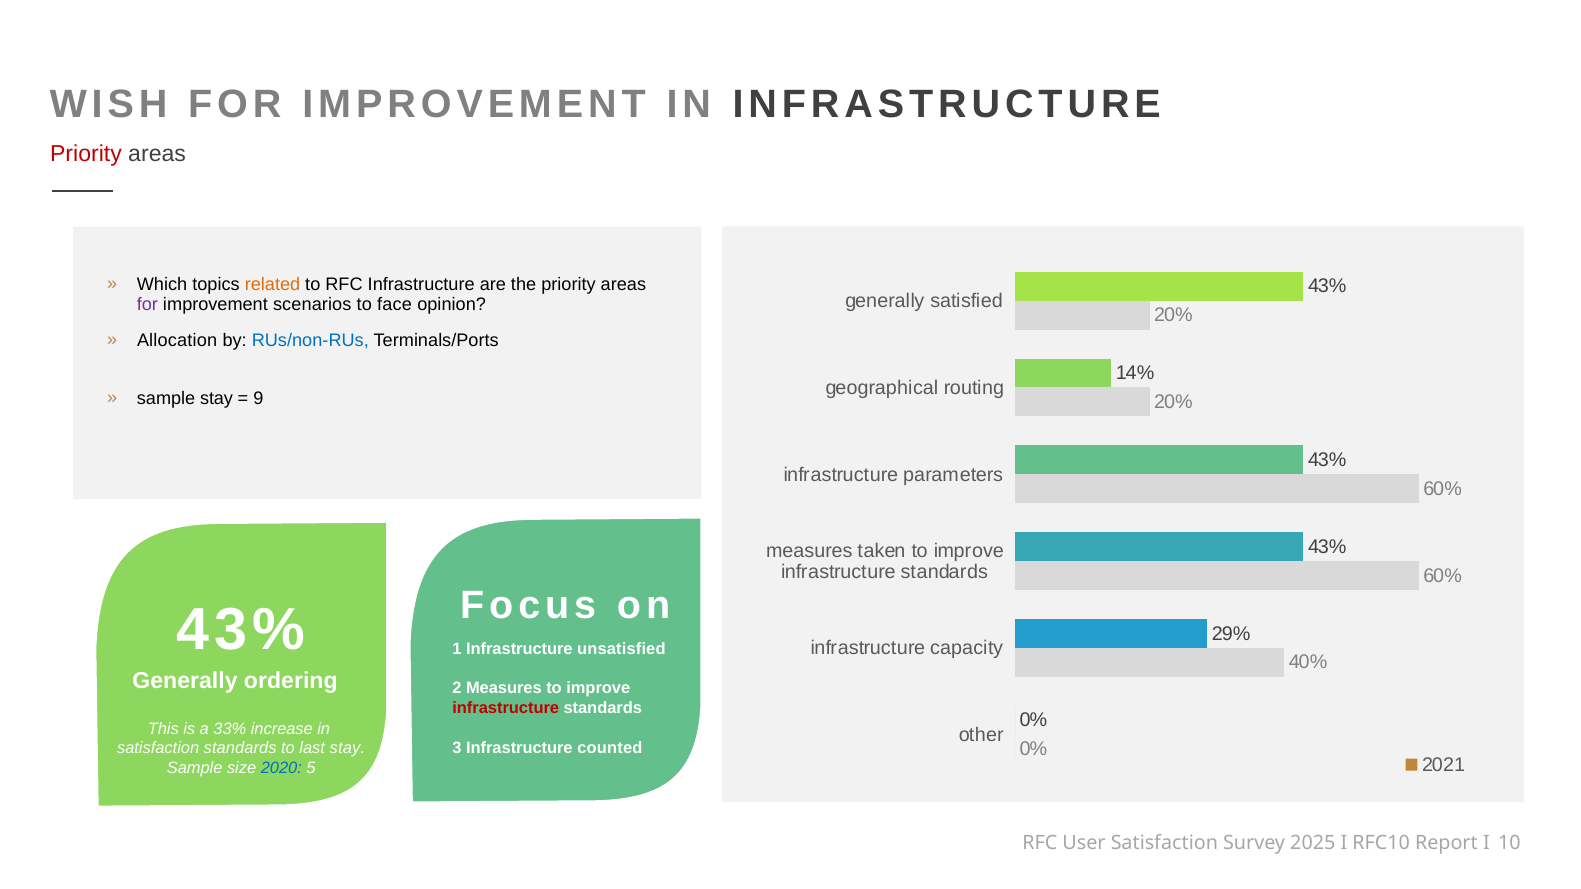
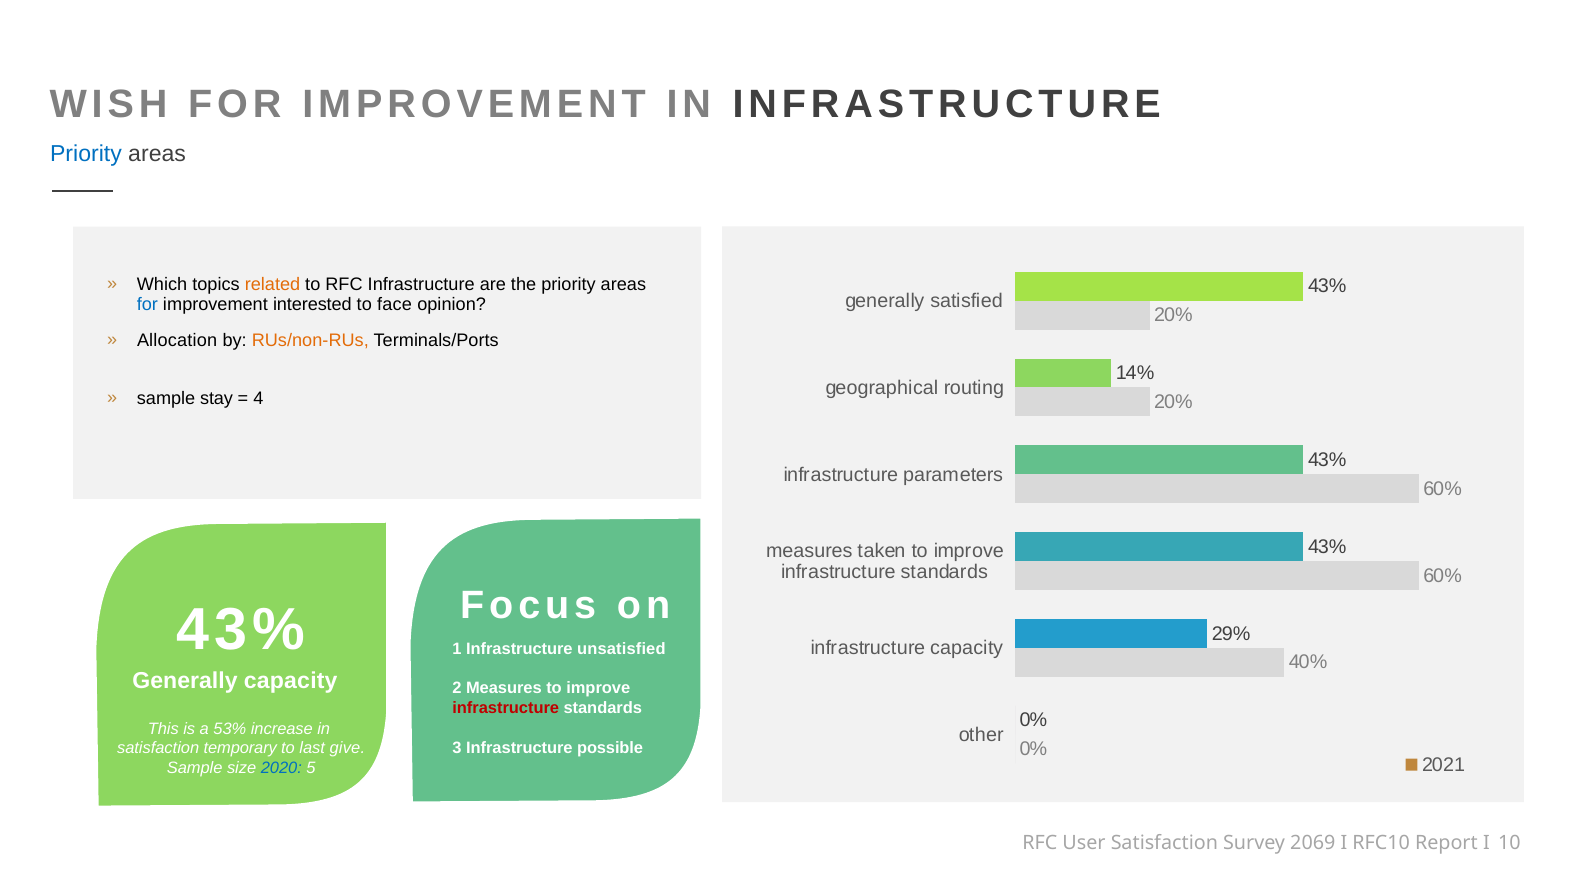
Priority at (86, 154) colour: red -> blue
for at (147, 304) colour: purple -> blue
scenarios: scenarios -> interested
RUs/non-RUs colour: blue -> orange
9: 9 -> 4
Generally ordering: ordering -> capacity
33%: 33% -> 53%
counted: counted -> possible
satisfaction standards: standards -> temporary
last stay: stay -> give
2025: 2025 -> 2069
